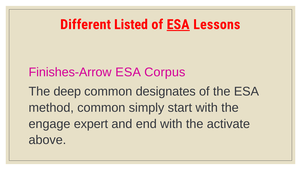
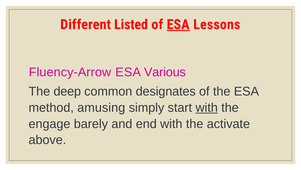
Finishes-Arrow: Finishes-Arrow -> Fluency-Arrow
Corpus: Corpus -> Various
method common: common -> amusing
with at (207, 107) underline: none -> present
expert: expert -> barely
